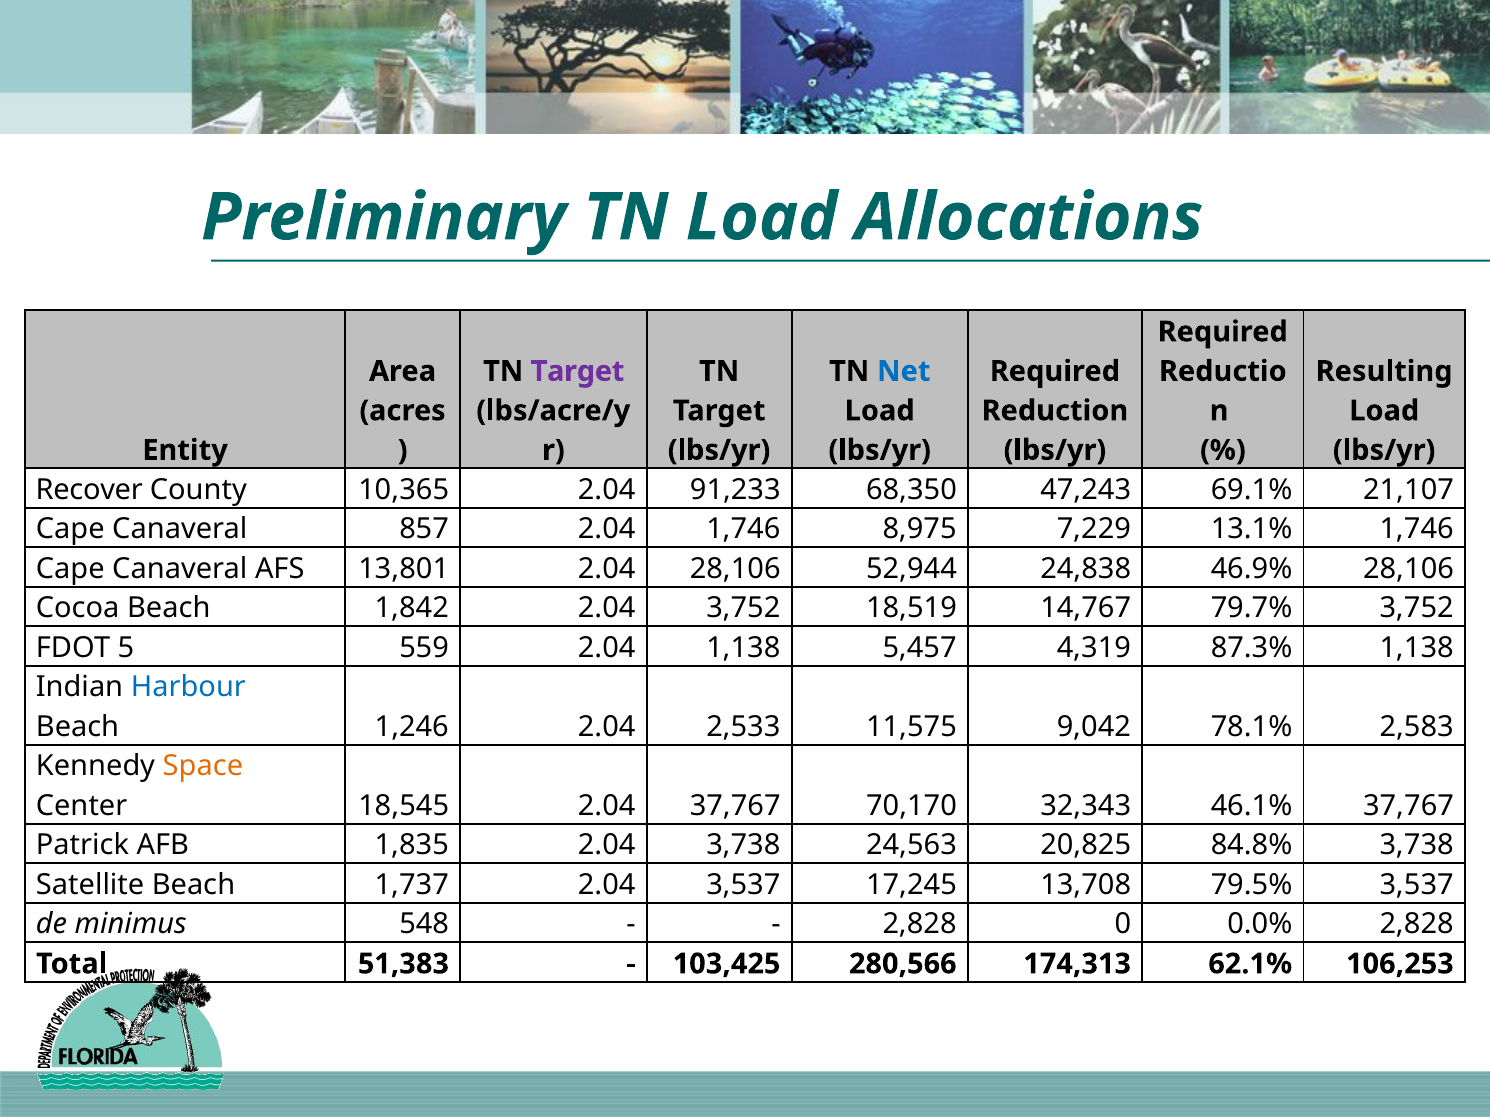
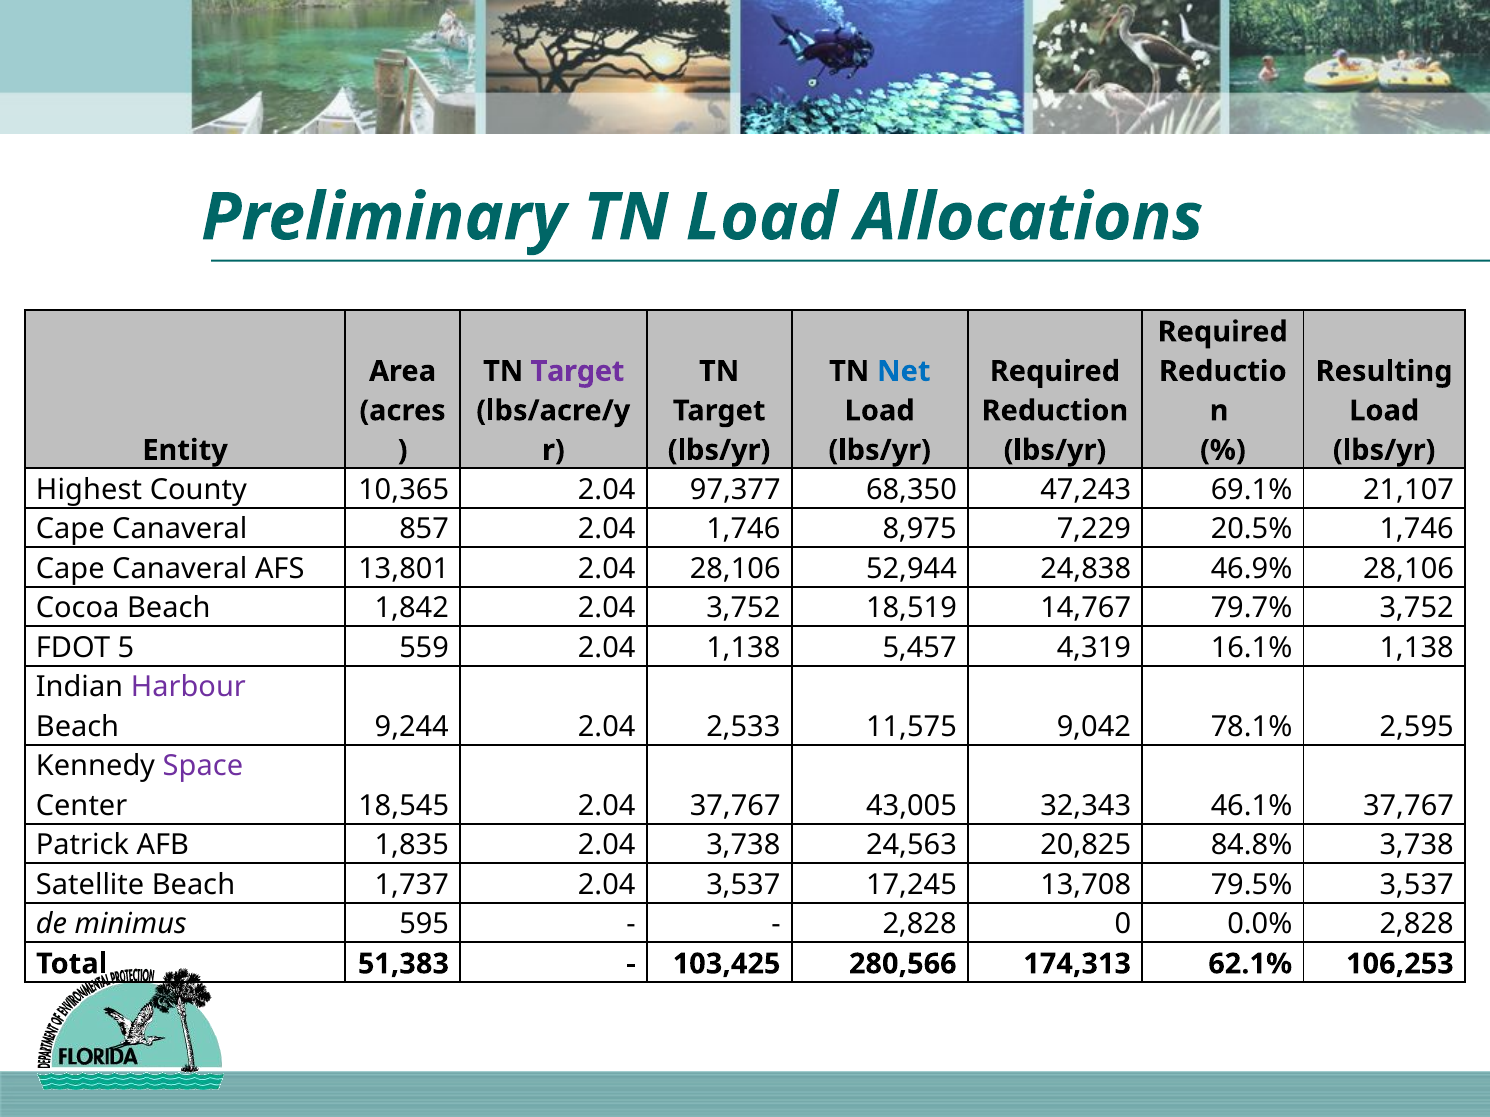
Recover: Recover -> Highest
91,233: 91,233 -> 97,377
13.1%: 13.1% -> 20.5%
87.3%: 87.3% -> 16.1%
Harbour colour: blue -> purple
1,246: 1,246 -> 9,244
2,583: 2,583 -> 2,595
Space colour: orange -> purple
70,170: 70,170 -> 43,005
548: 548 -> 595
